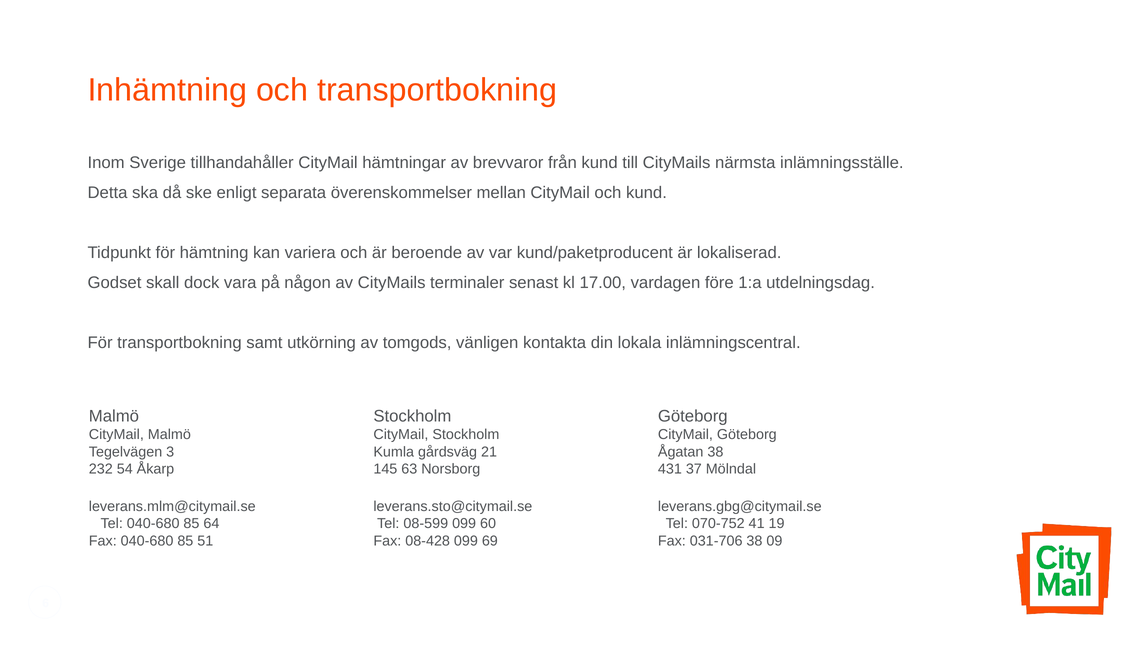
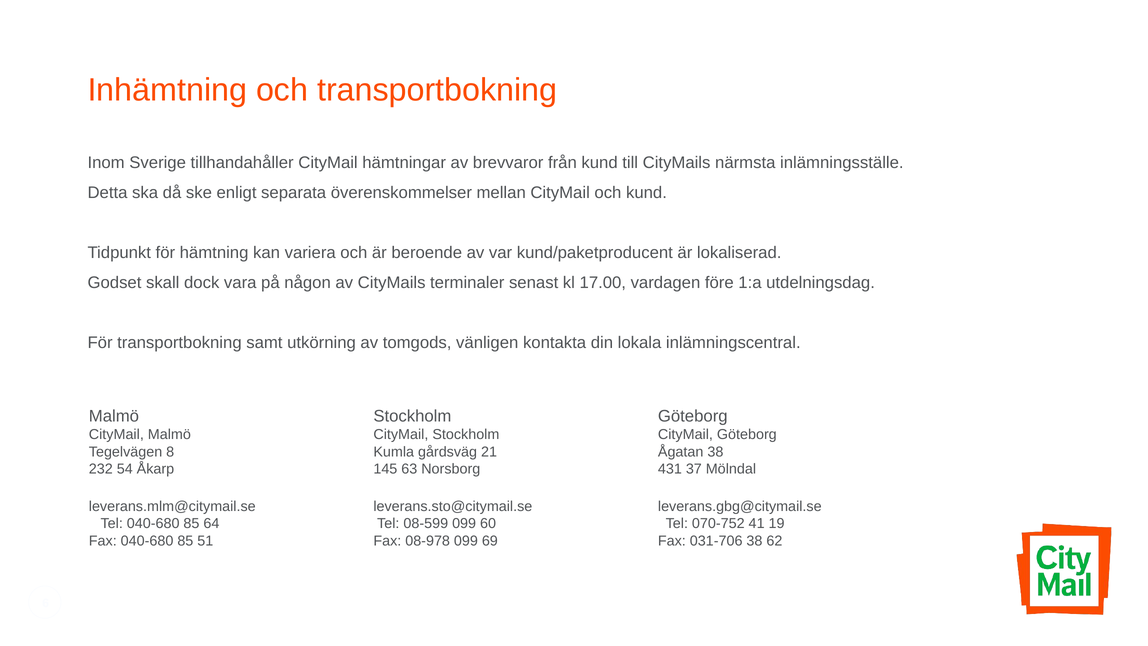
3: 3 -> 8
08-428: 08-428 -> 08-978
09: 09 -> 62
